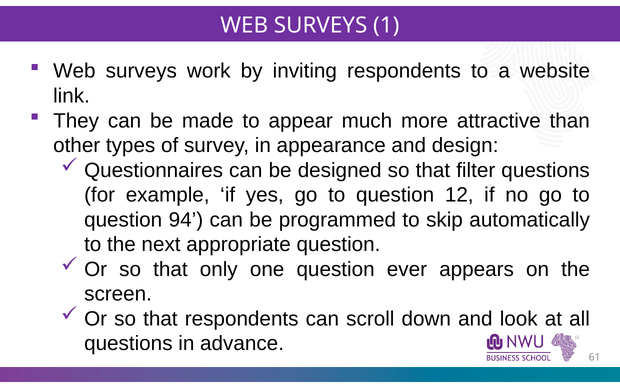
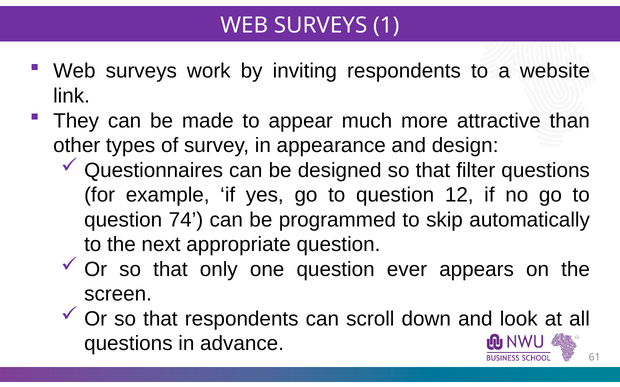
94: 94 -> 74
